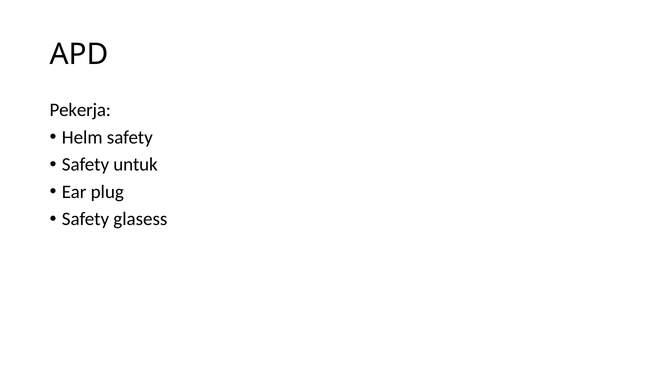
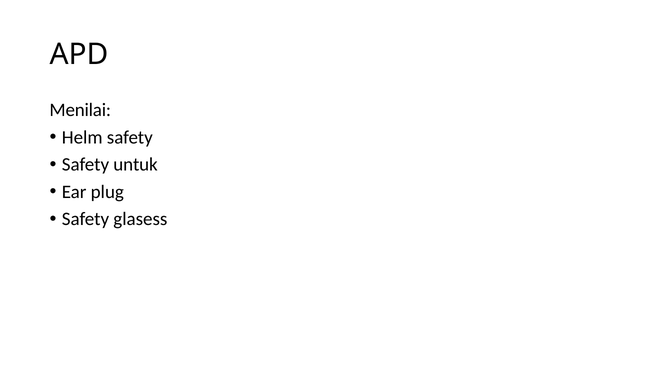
Pekerja: Pekerja -> Menilai
